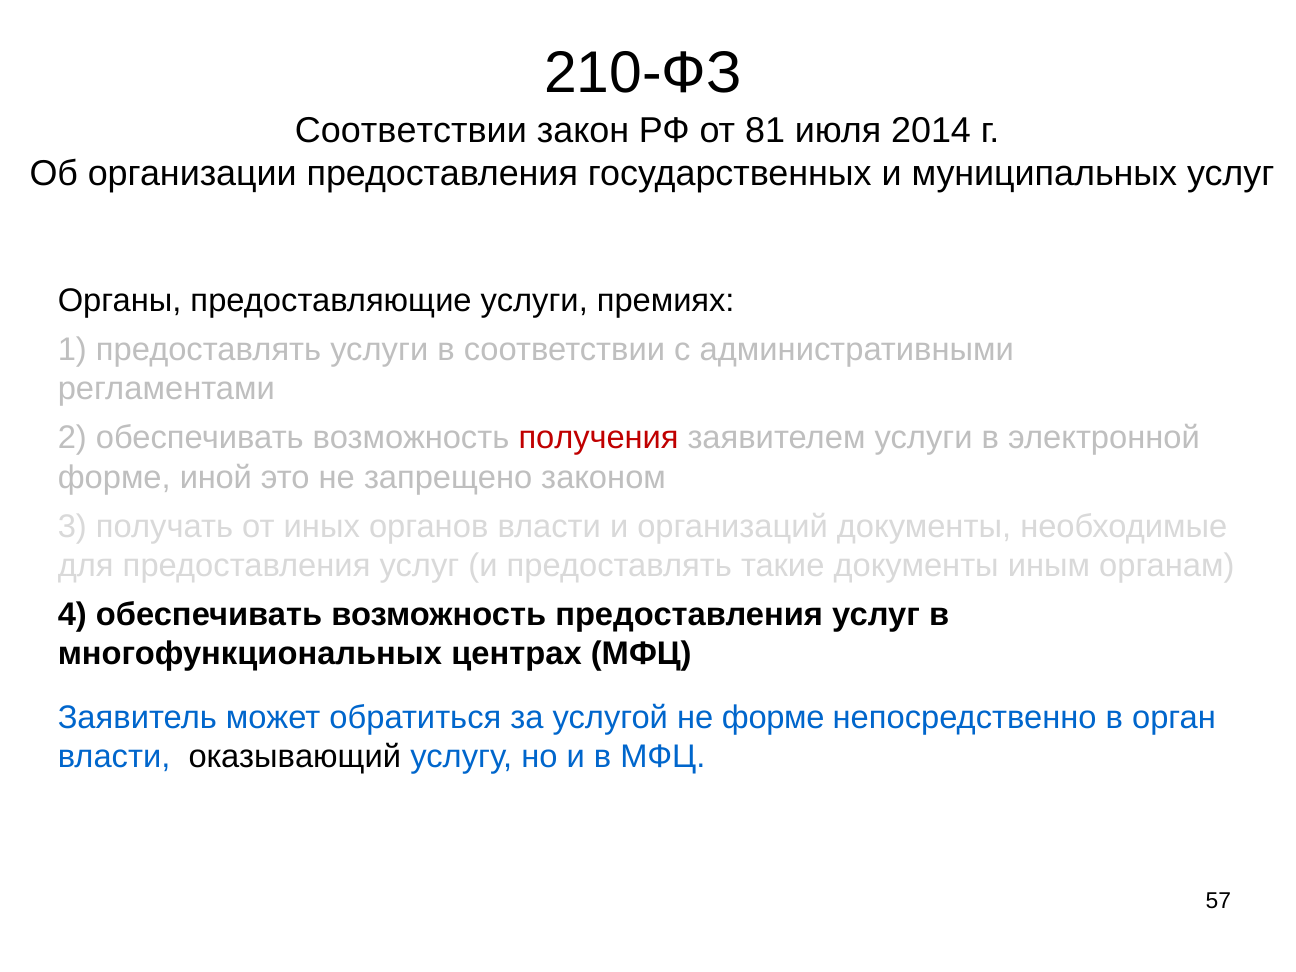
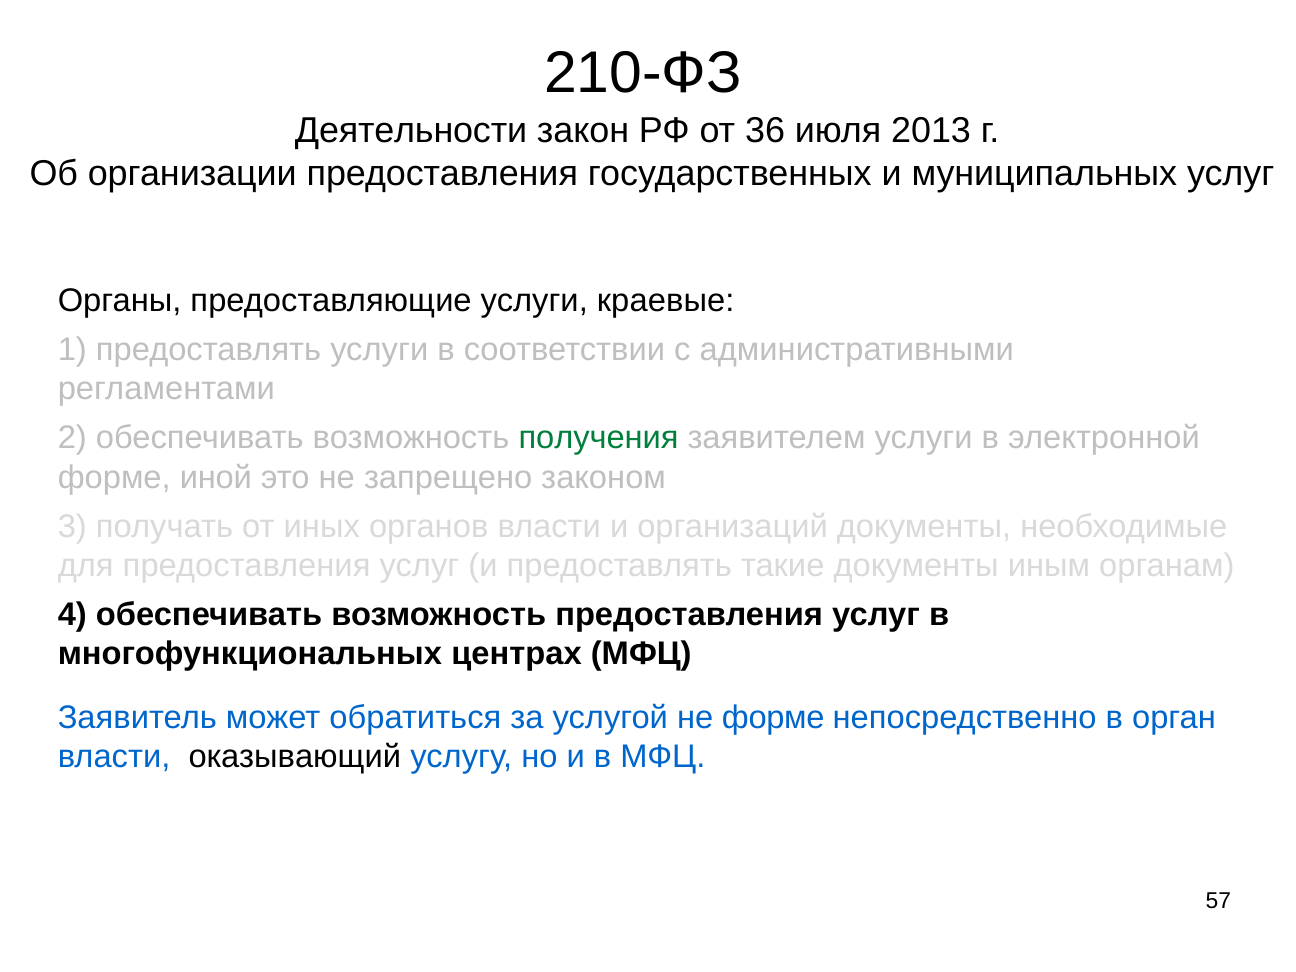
Соответствии at (411, 131): Соответствии -> Деятельности
81: 81 -> 36
2014: 2014 -> 2013
премиях: премиях -> краевые
получения colour: red -> green
